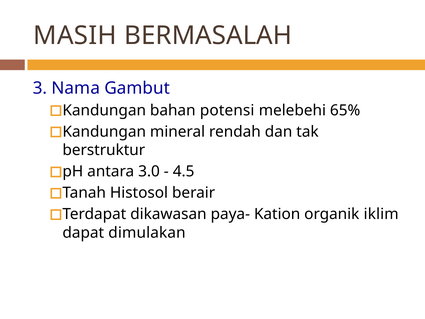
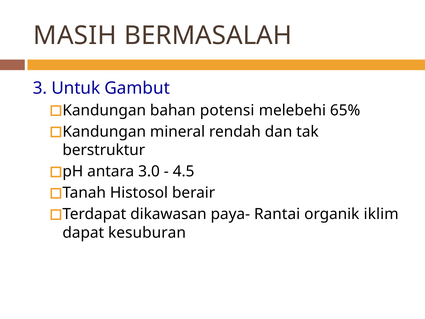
Nama: Nama -> Untuk
Kation: Kation -> Rantai
dimulakan: dimulakan -> kesuburan
